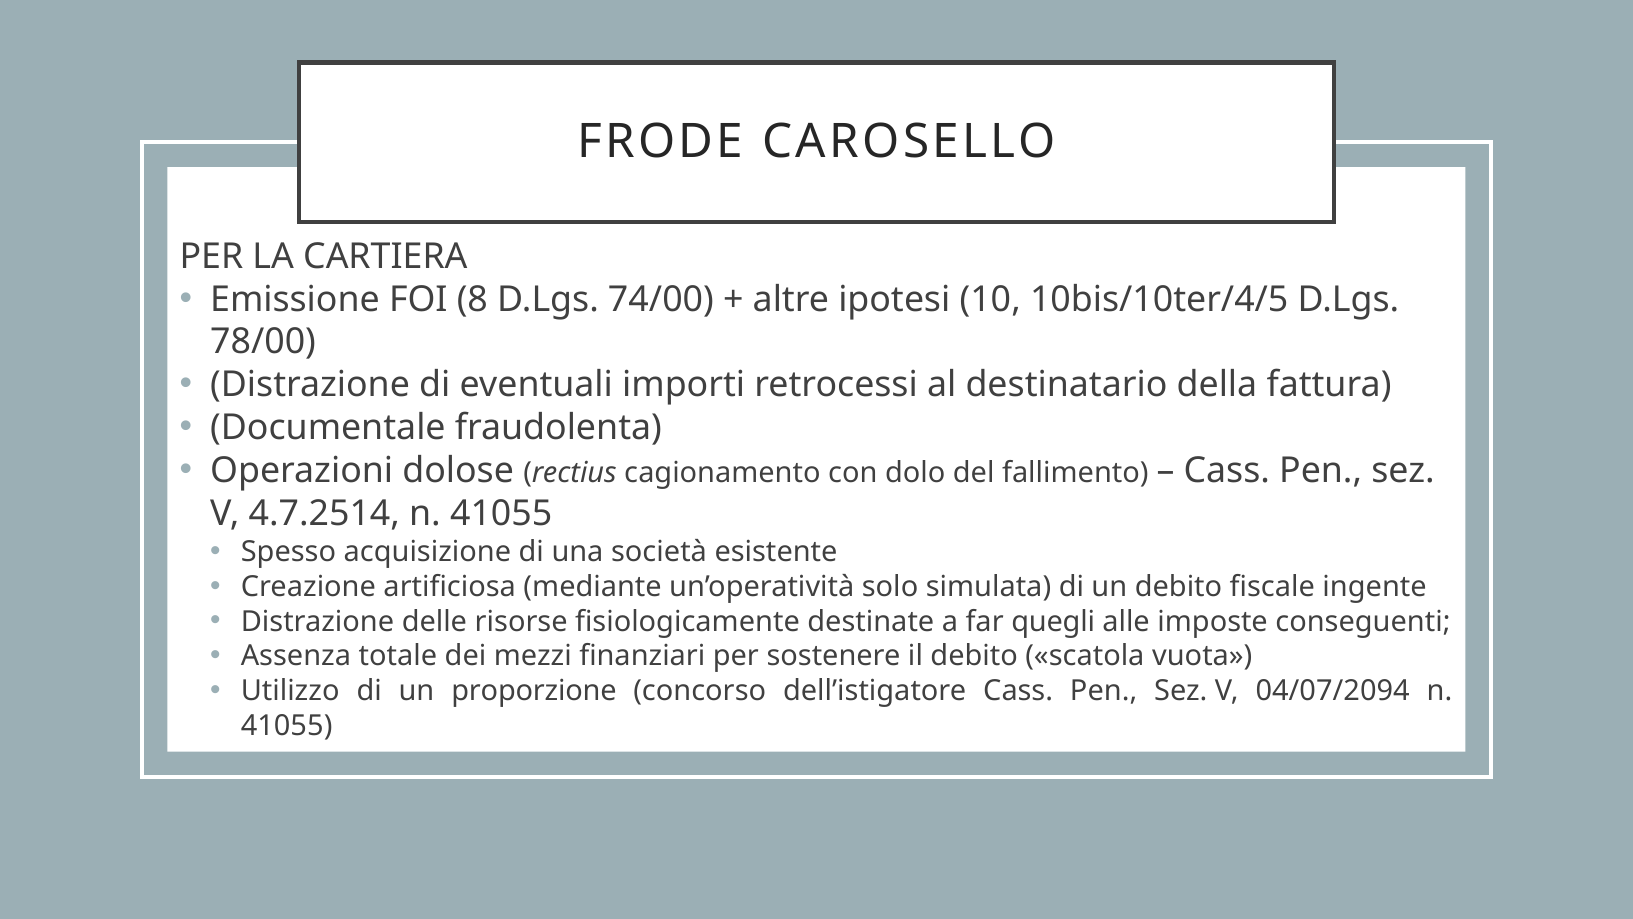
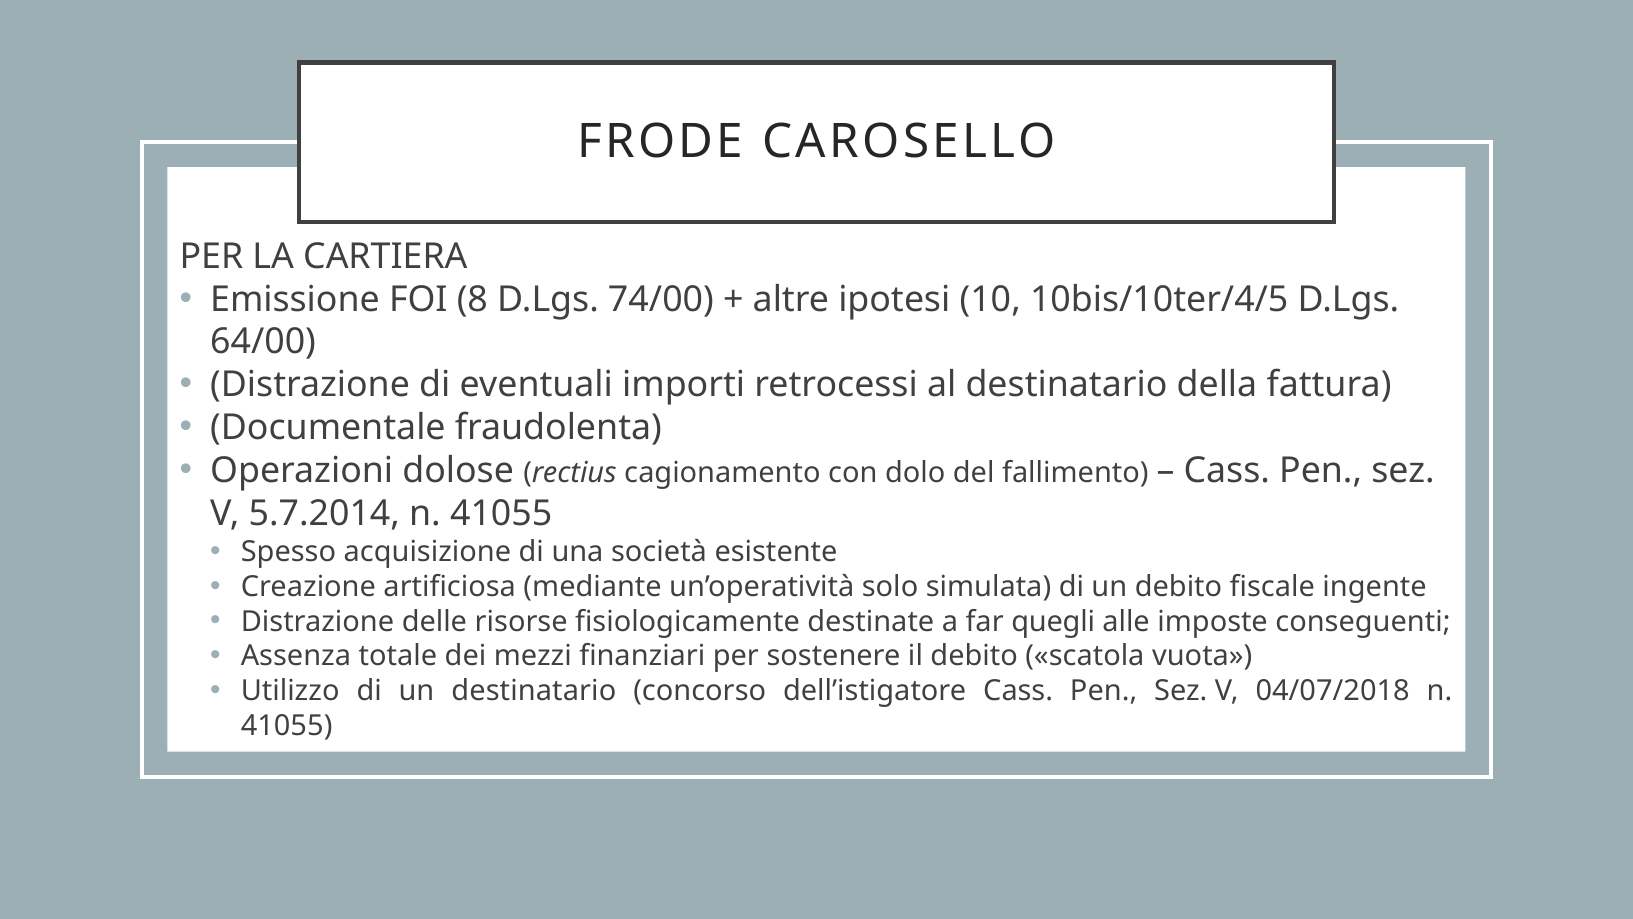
78/00: 78/00 -> 64/00
4.7.2514: 4.7.2514 -> 5.7.2014
un proporzione: proporzione -> destinatario
04/07/2094: 04/07/2094 -> 04/07/2018
